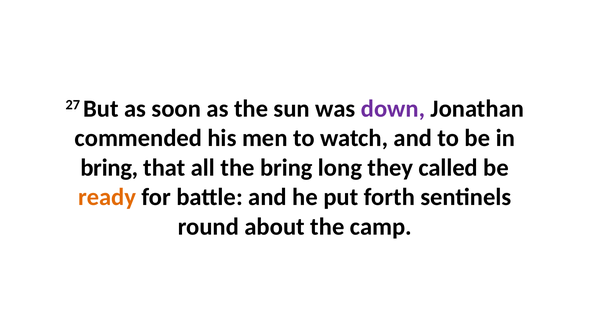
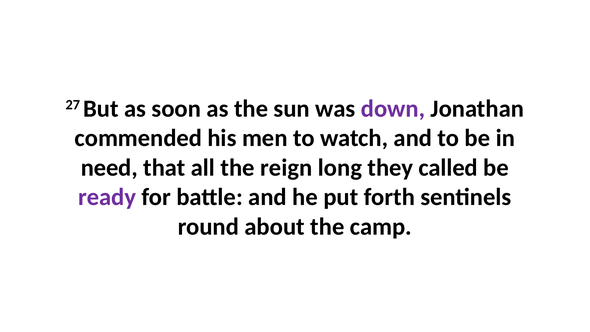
bring at (109, 168): bring -> need
the bring: bring -> reign
ready colour: orange -> purple
